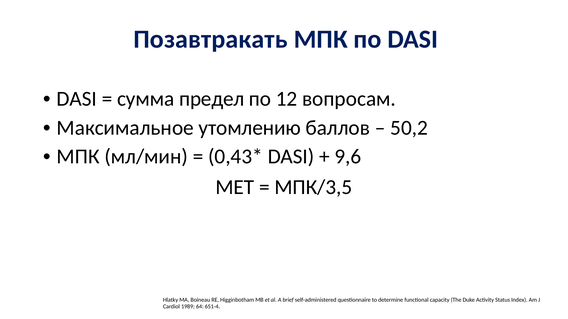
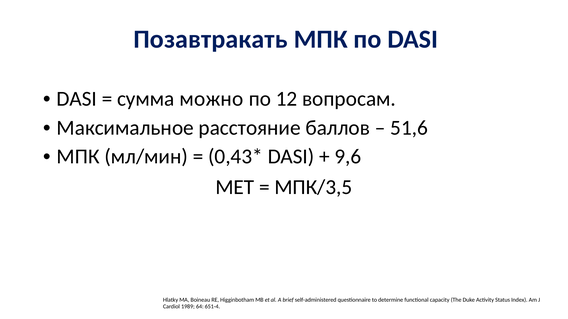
предел: предел -> можно
утомлению: утомлению -> расстояние
50,2: 50,2 -> 51,6
